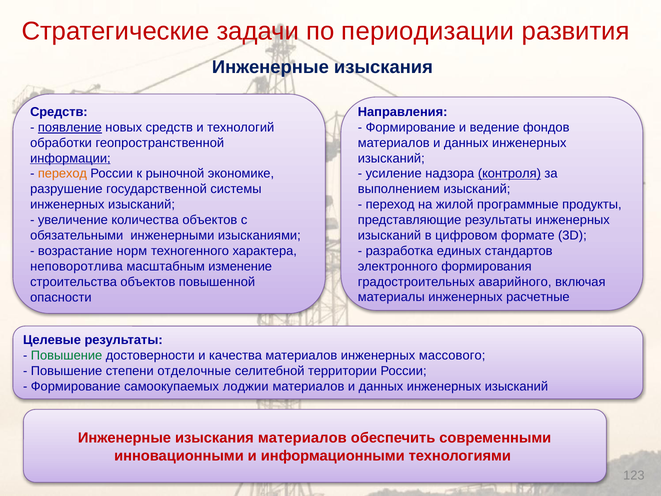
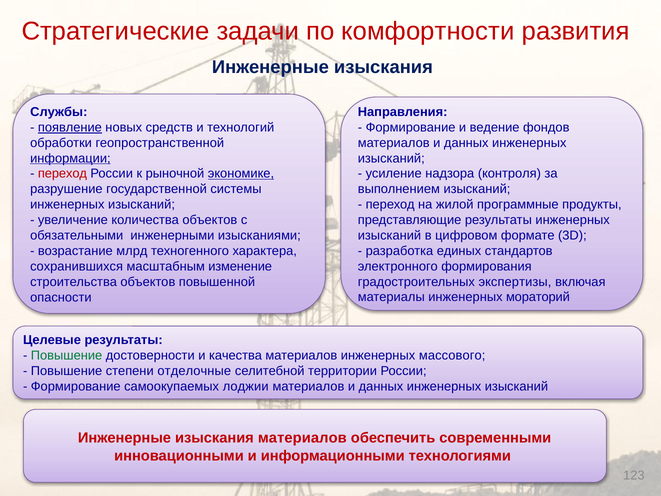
периодизации: периодизации -> комфортности
Средств at (59, 112): Средств -> Службы
переход at (62, 174) colour: orange -> red
экономике underline: none -> present
контроля underline: present -> none
норм: норм -> млрд
неповоротлива: неповоротлива -> сохранившихся
аварийного: аварийного -> экспертизы
расчетные: расчетные -> мораторий
